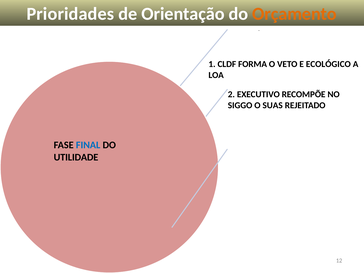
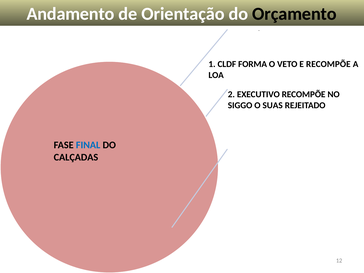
Prioridades: Prioridades -> Andamento
Orçamento colour: orange -> black
E ECOLÓGICO: ECOLÓGICO -> RECOMPÕE
UTILIDADE: UTILIDADE -> CALÇADAS
